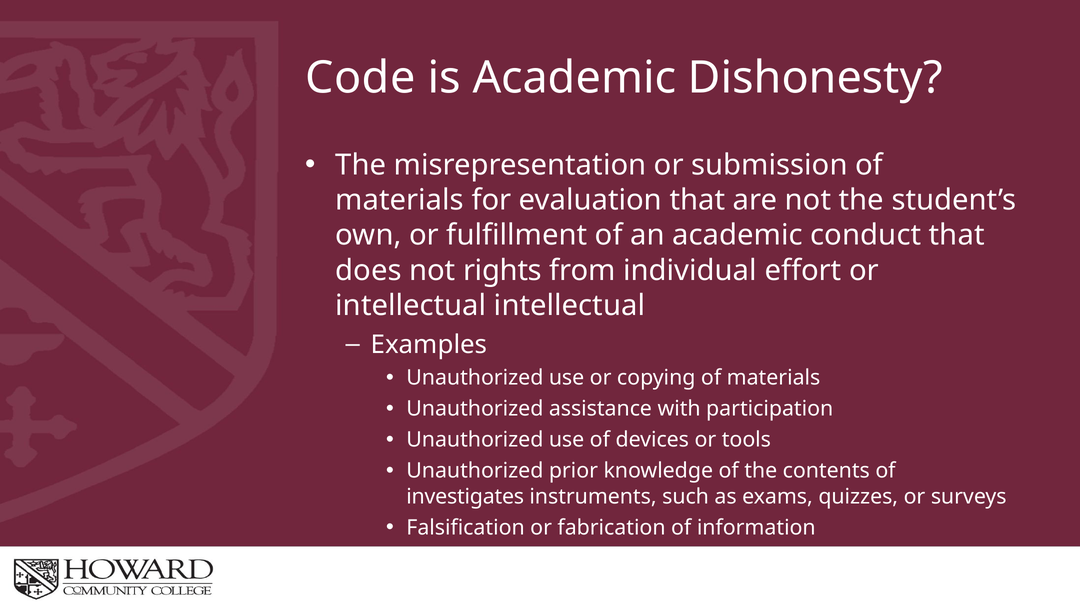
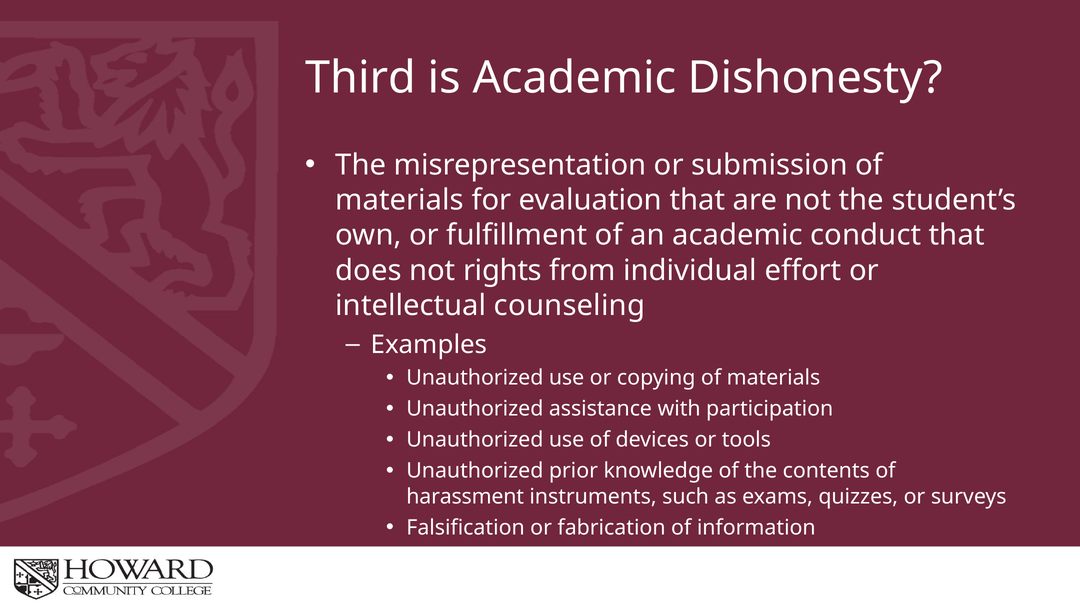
Code: Code -> Third
intellectual intellectual: intellectual -> counseling
investigates: investigates -> harassment
